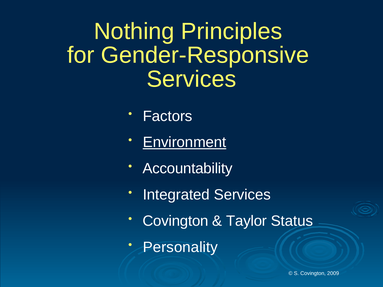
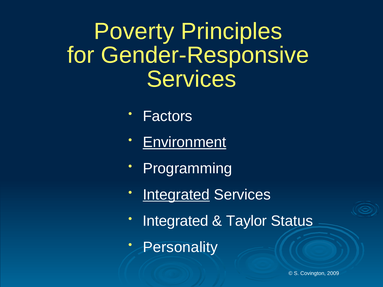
Nothing: Nothing -> Poverty
Accountability: Accountability -> Programming
Integrated at (176, 195) underline: none -> present
Covington at (176, 221): Covington -> Integrated
